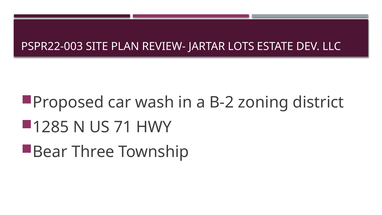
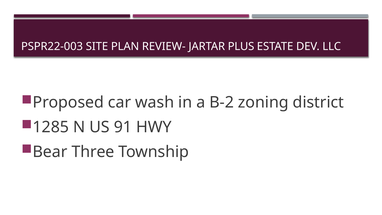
LOTS: LOTS -> PLUS
71: 71 -> 91
